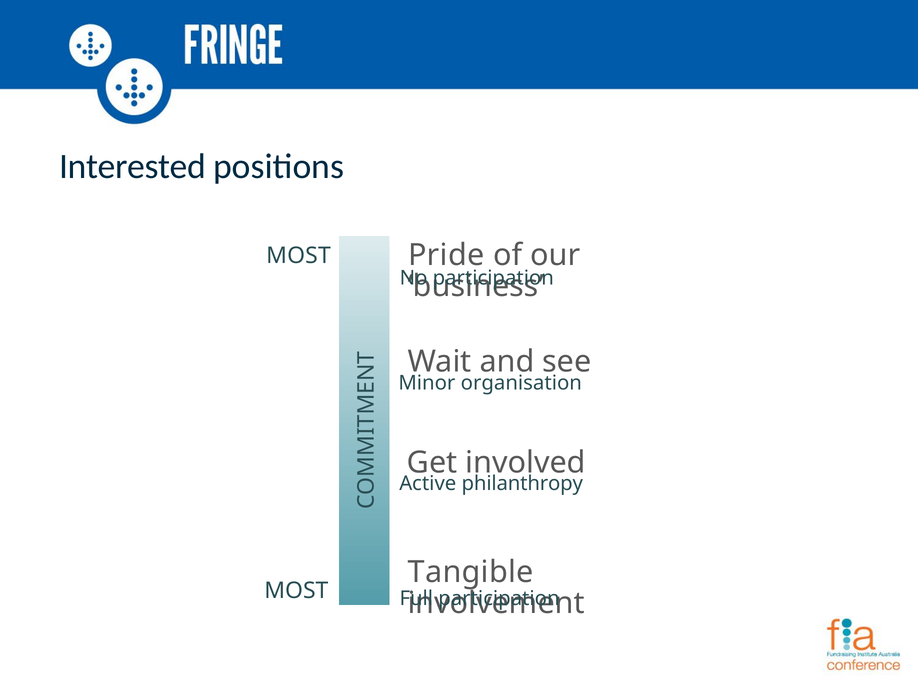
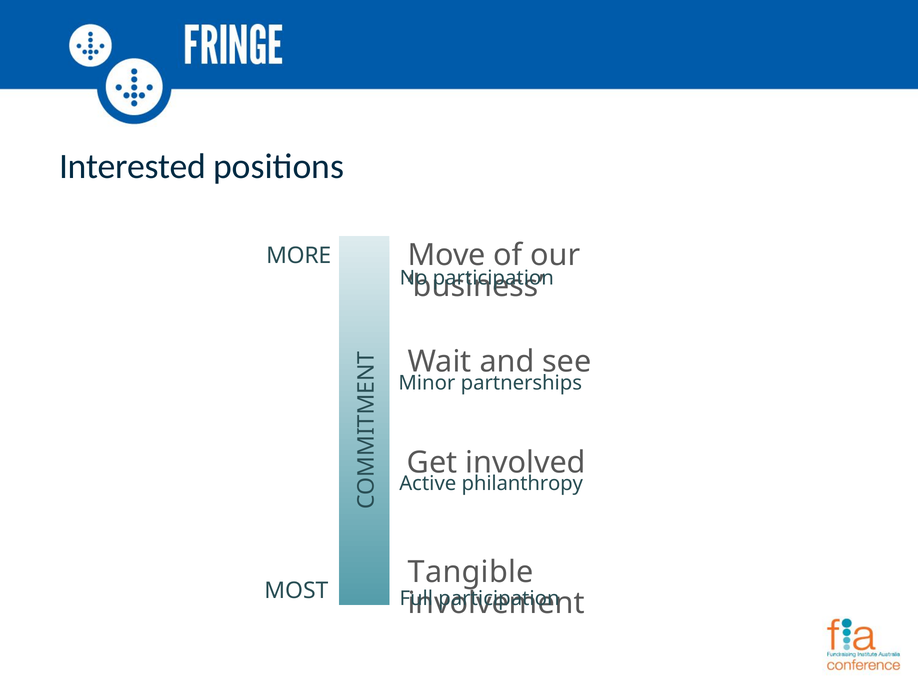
Pride: Pride -> Move
MOST at (298, 256): MOST -> MORE
organisation: organisation -> partnerships
